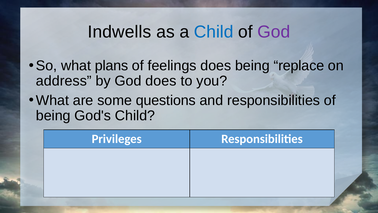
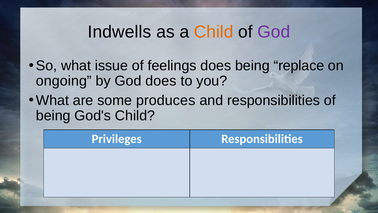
Child at (214, 32) colour: blue -> orange
plans: plans -> issue
address: address -> ongoing
questions: questions -> produces
